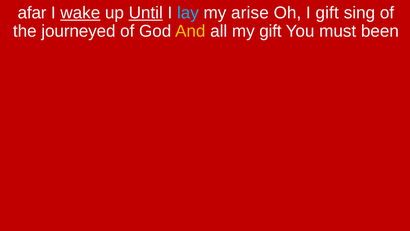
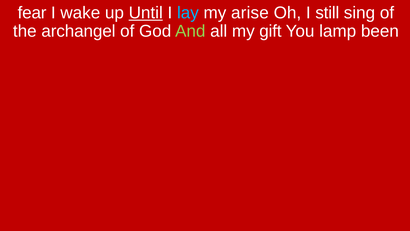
afar: afar -> fear
wake underline: present -> none
I gift: gift -> still
journeyed: journeyed -> archangel
And colour: yellow -> light green
must: must -> lamp
